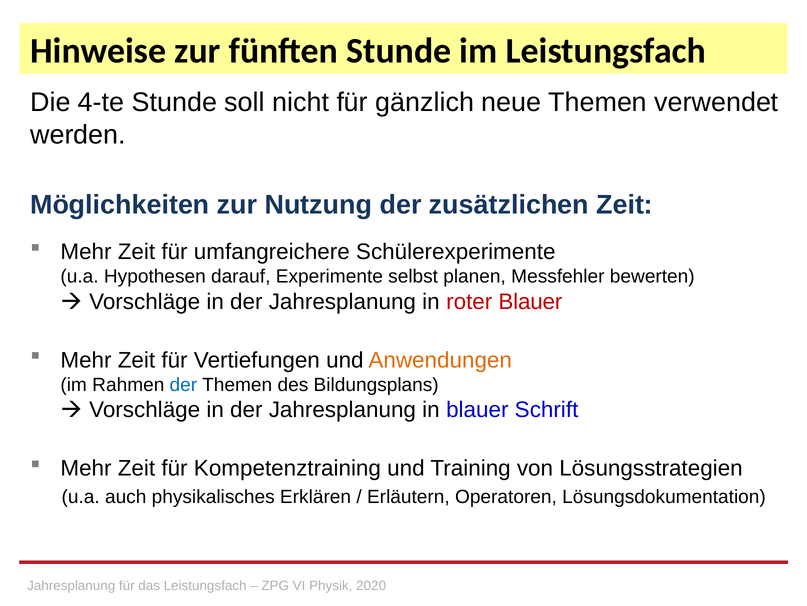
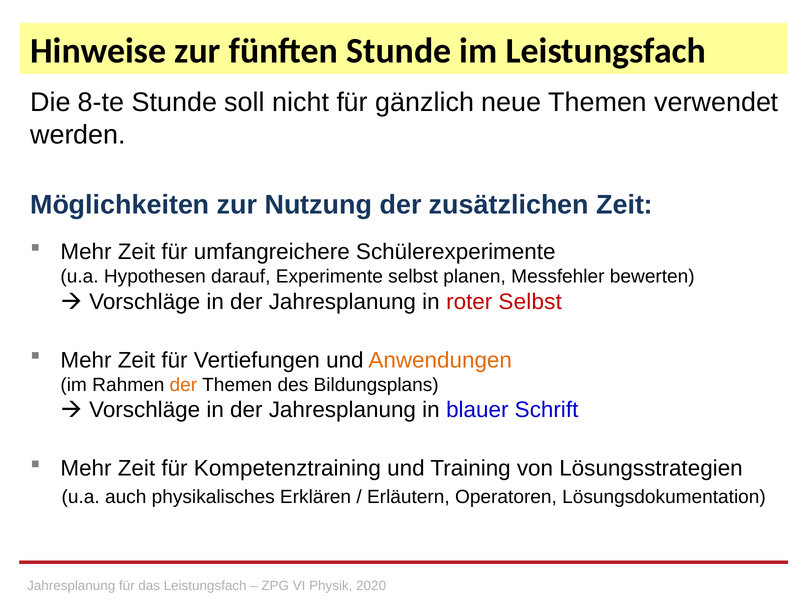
4-te: 4-te -> 8-te
roter Blauer: Blauer -> Selbst
der at (183, 384) colour: blue -> orange
